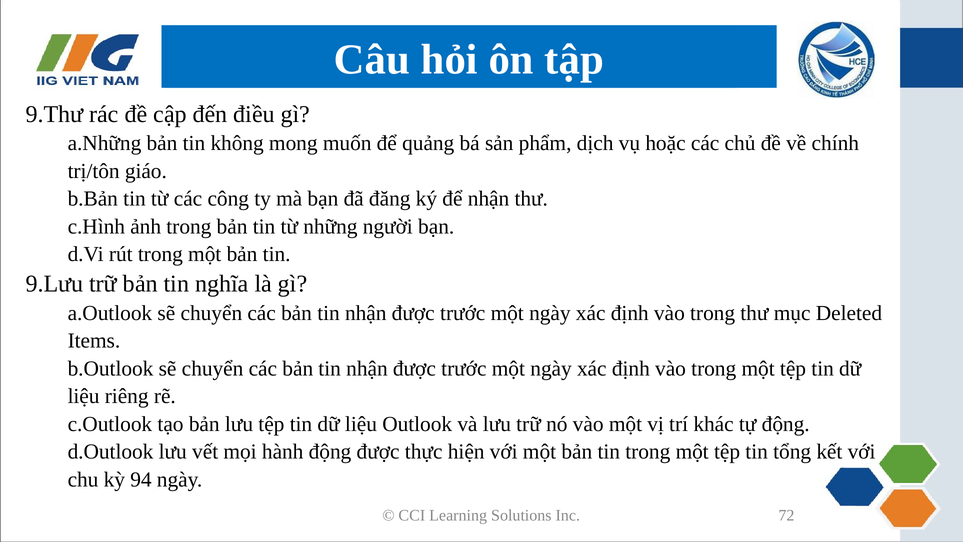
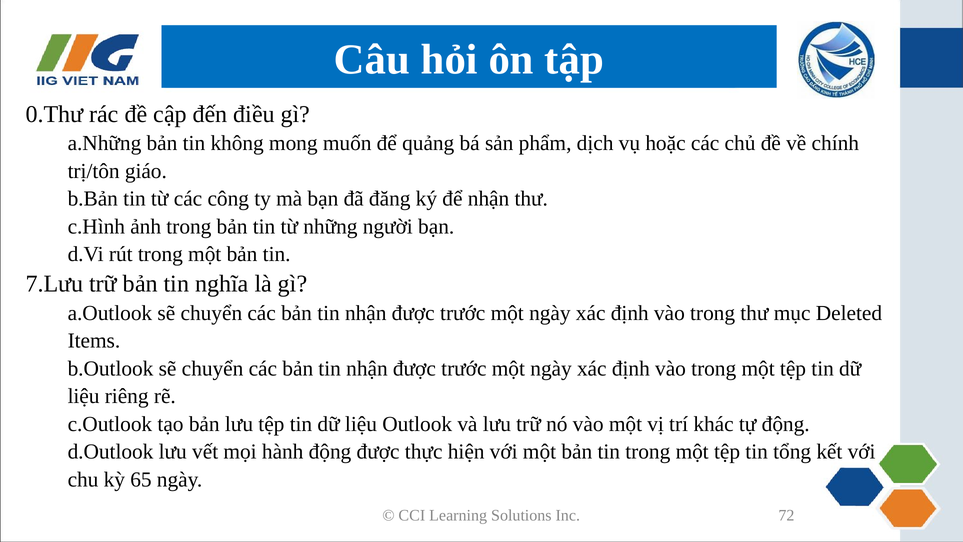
9.Thư: 9.Thư -> 0.Thư
9.Lưu: 9.Lưu -> 7.Lưu
94: 94 -> 65
